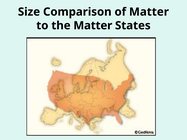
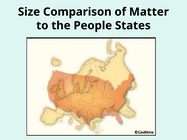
the Matter: Matter -> People
